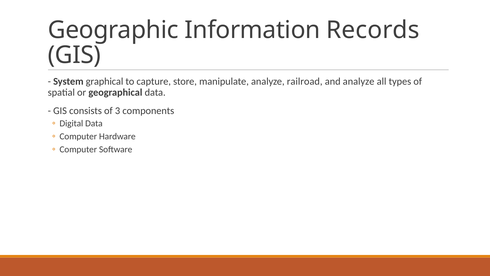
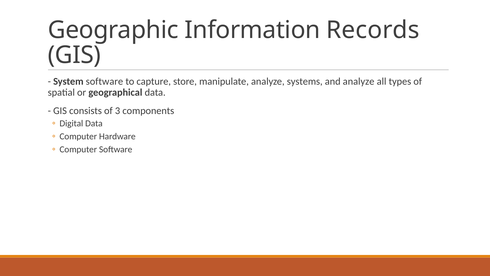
System graphical: graphical -> software
railroad: railroad -> systems
